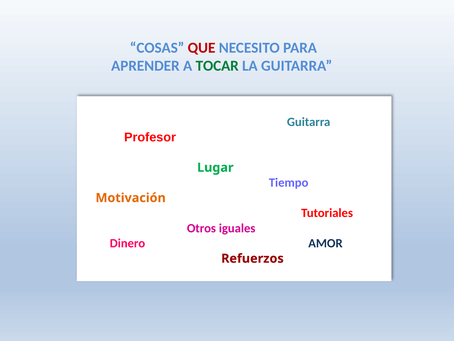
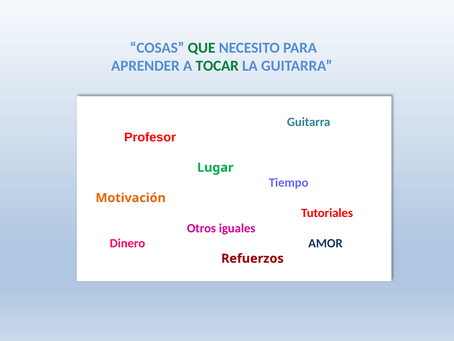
QUE colour: red -> green
